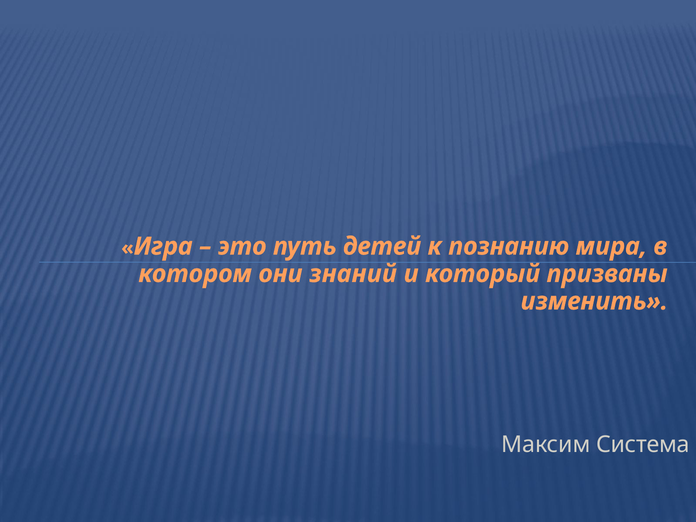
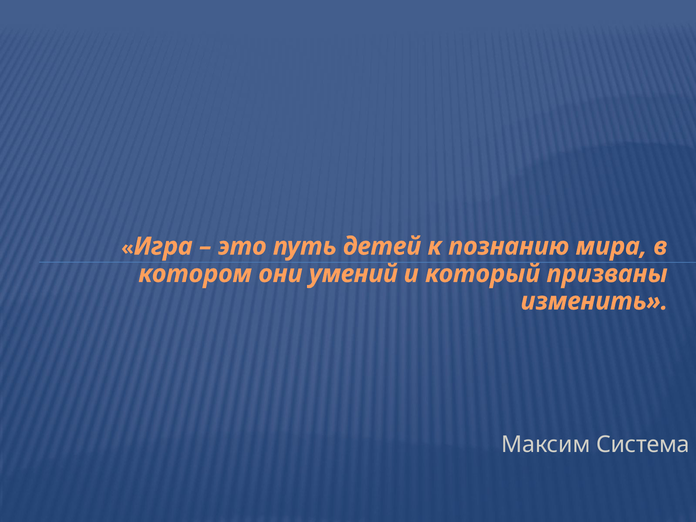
знаний: знаний -> умений
